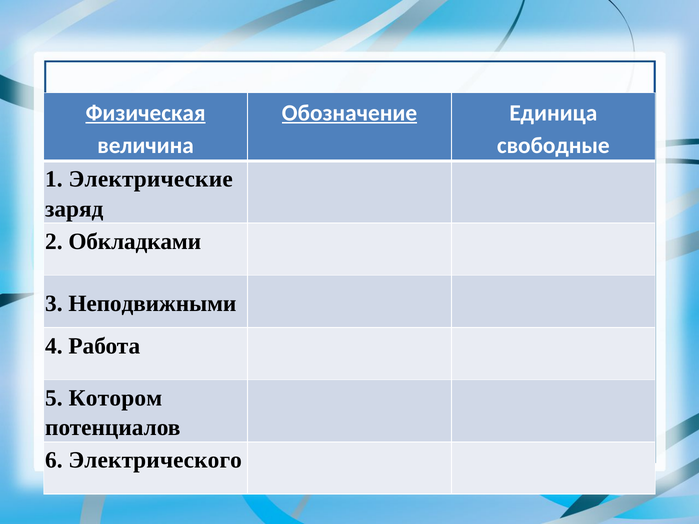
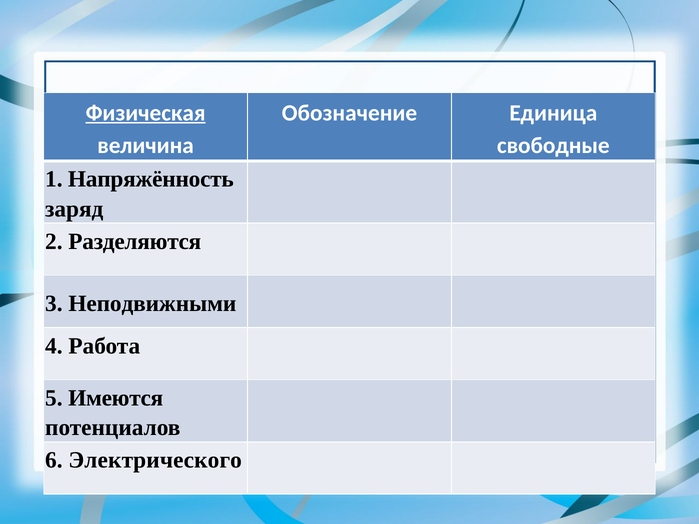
Обозначение underline: present -> none
Электрические: Электрические -> Напряжённость
Обкладками: Обкладками -> Разделяются
Котором: Котором -> Имеются
